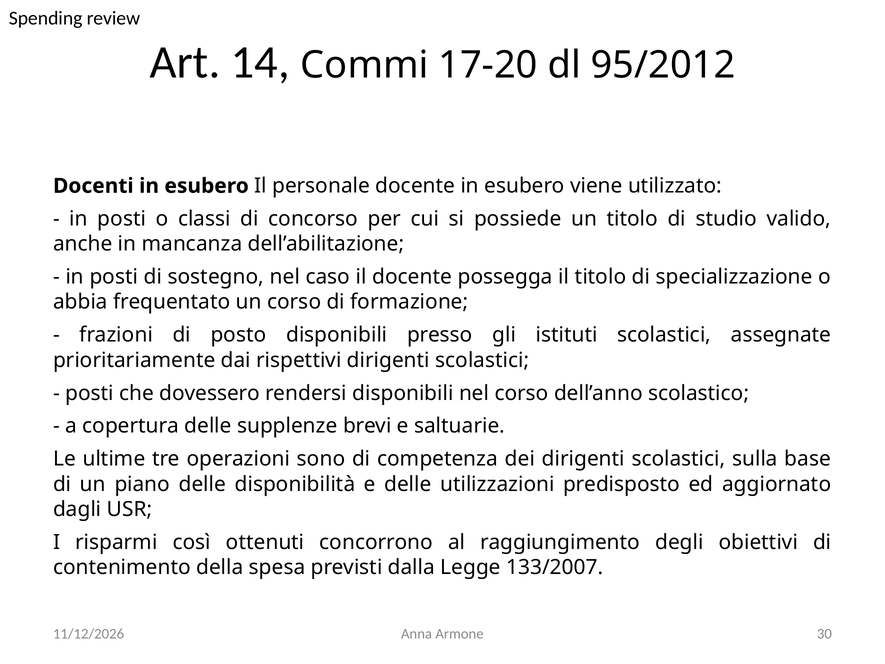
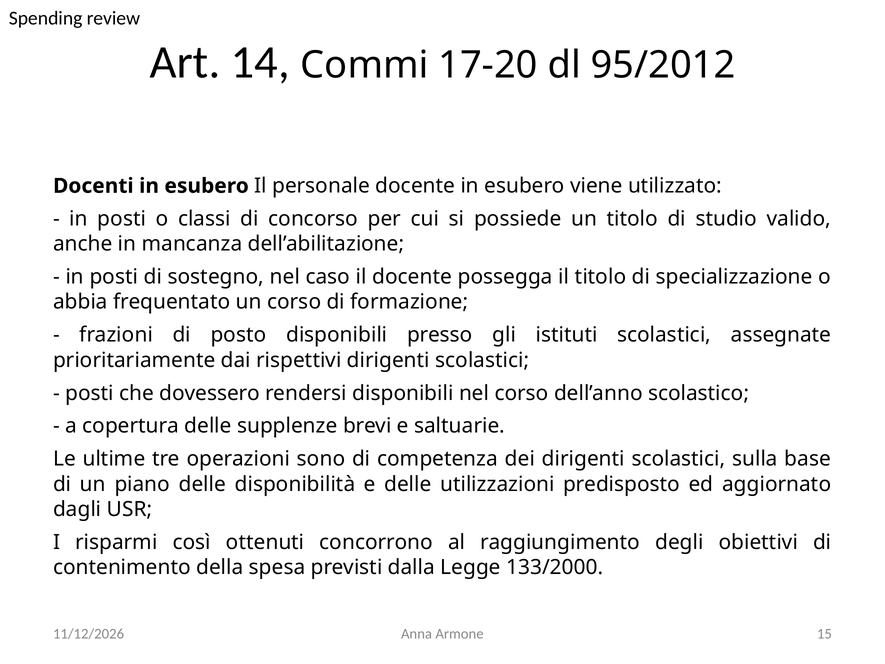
133/2007: 133/2007 -> 133/2000
30: 30 -> 15
